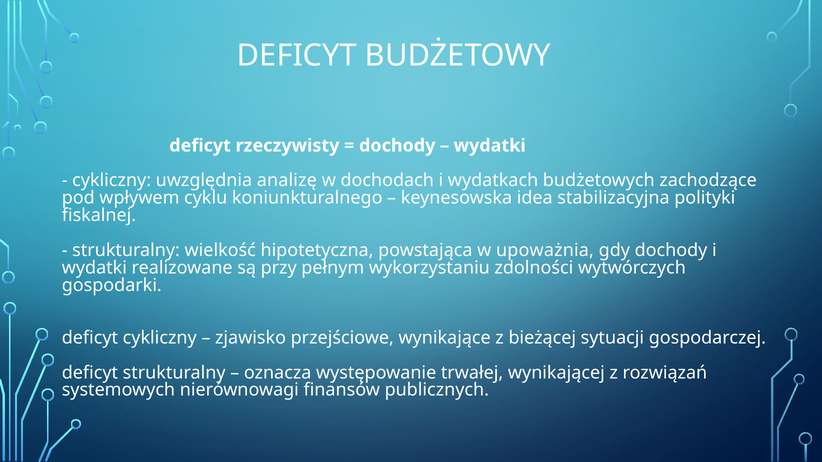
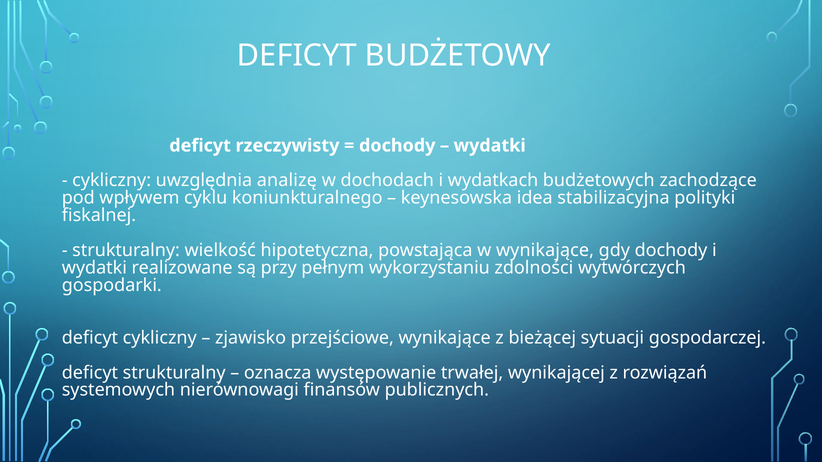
w upoważnia: upoważnia -> wynikające
